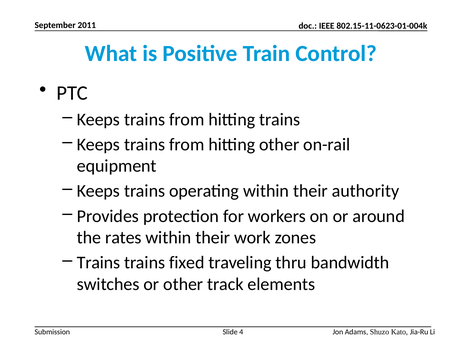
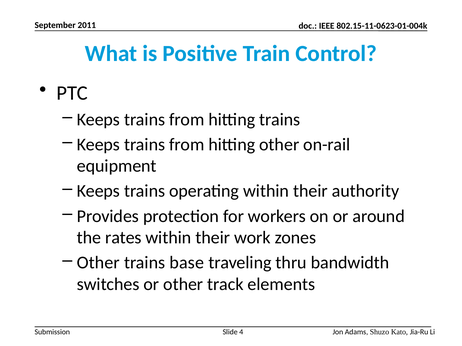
Trains at (99, 263): Trains -> Other
fixed: fixed -> base
